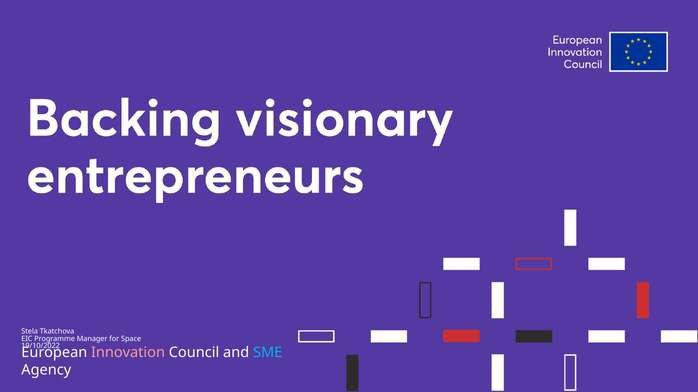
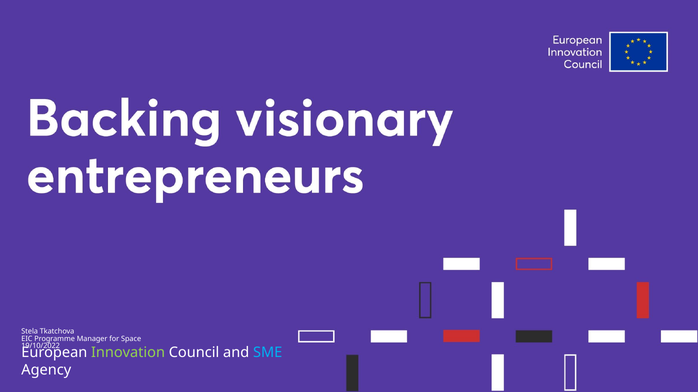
Innovation colour: pink -> light green
